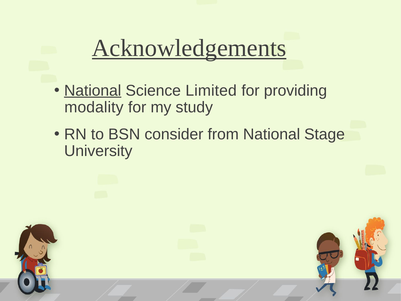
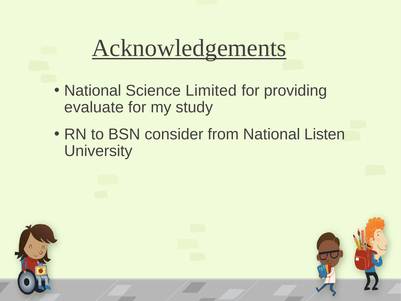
National at (93, 91) underline: present -> none
modality: modality -> evaluate
Stage: Stage -> Listen
